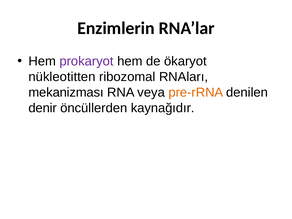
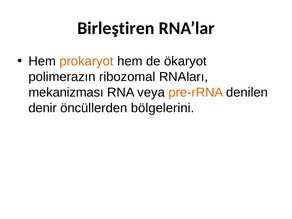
Enzimlerin: Enzimlerin -> Birleştiren
prokaryot colour: purple -> orange
nükleotitten: nükleotitten -> polimerazın
kaynağıdır: kaynağıdır -> bölgelerini
